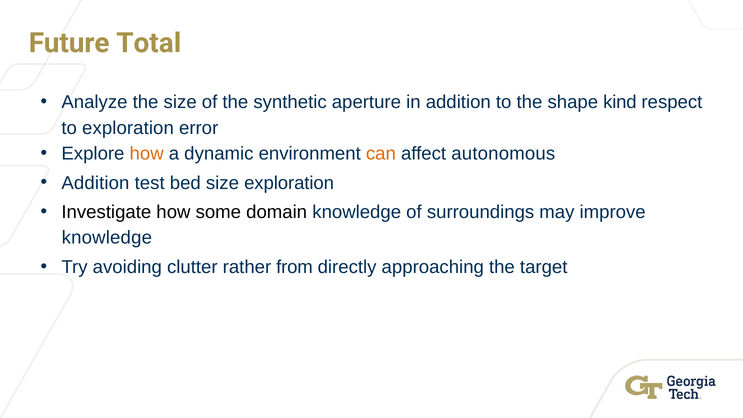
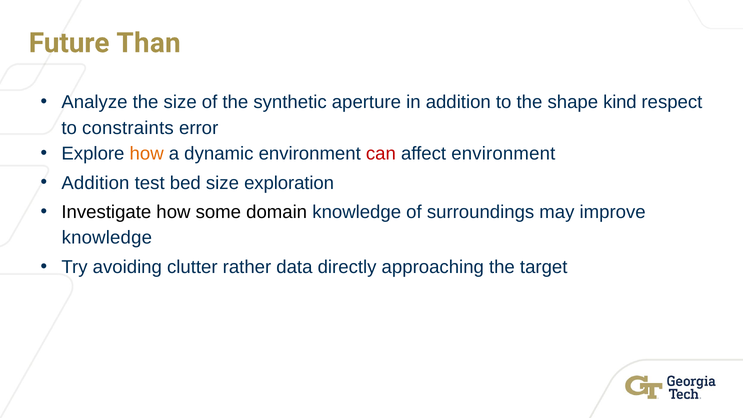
Total: Total -> Than
to exploration: exploration -> constraints
can colour: orange -> red
affect autonomous: autonomous -> environment
from: from -> data
